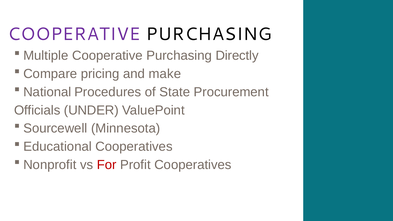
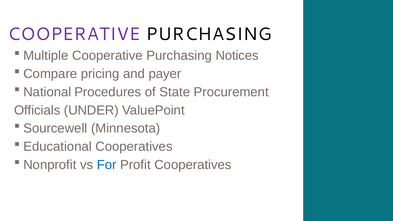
Directly: Directly -> Notices
make: make -> payer
For colour: red -> blue
